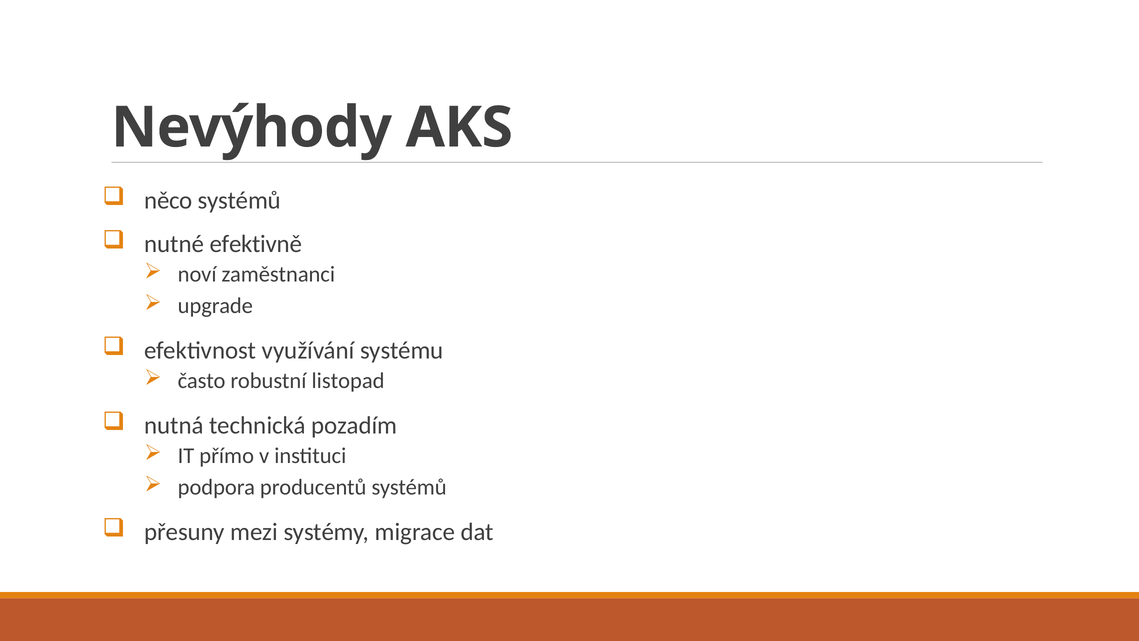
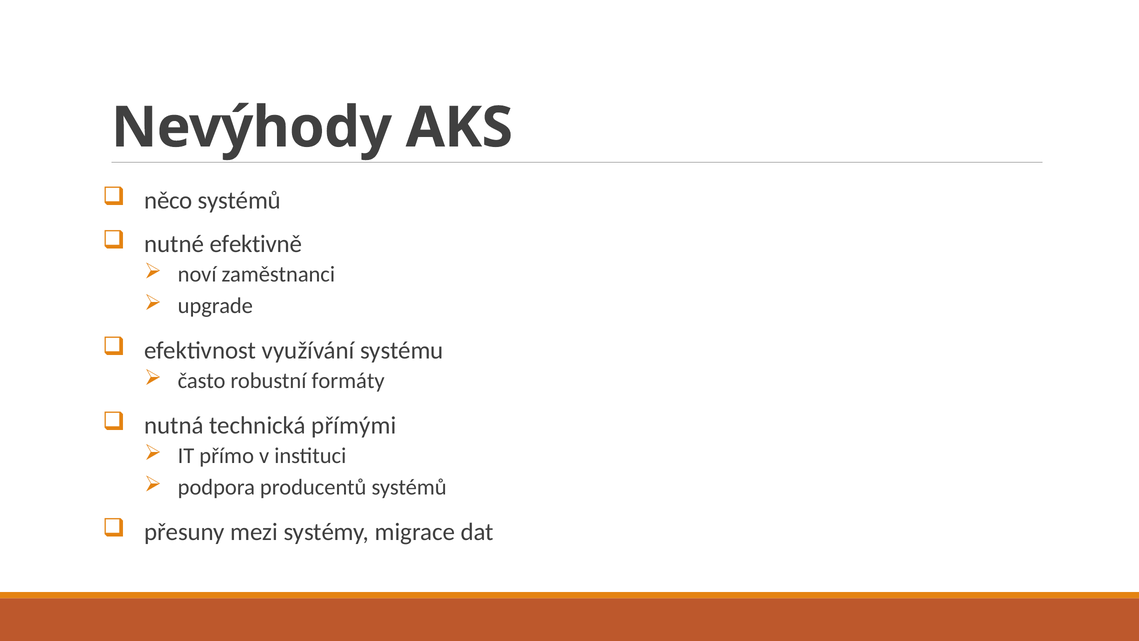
listopad: listopad -> formáty
pozadím: pozadím -> přímými
